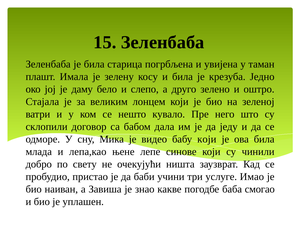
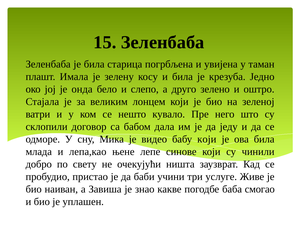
даму: даму -> онда
Имао: Имао -> Живе
